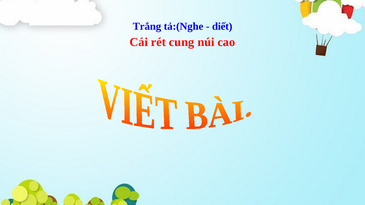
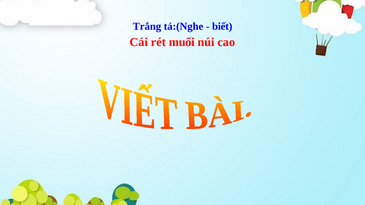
diết: diết -> biết
cung: cung -> muối
